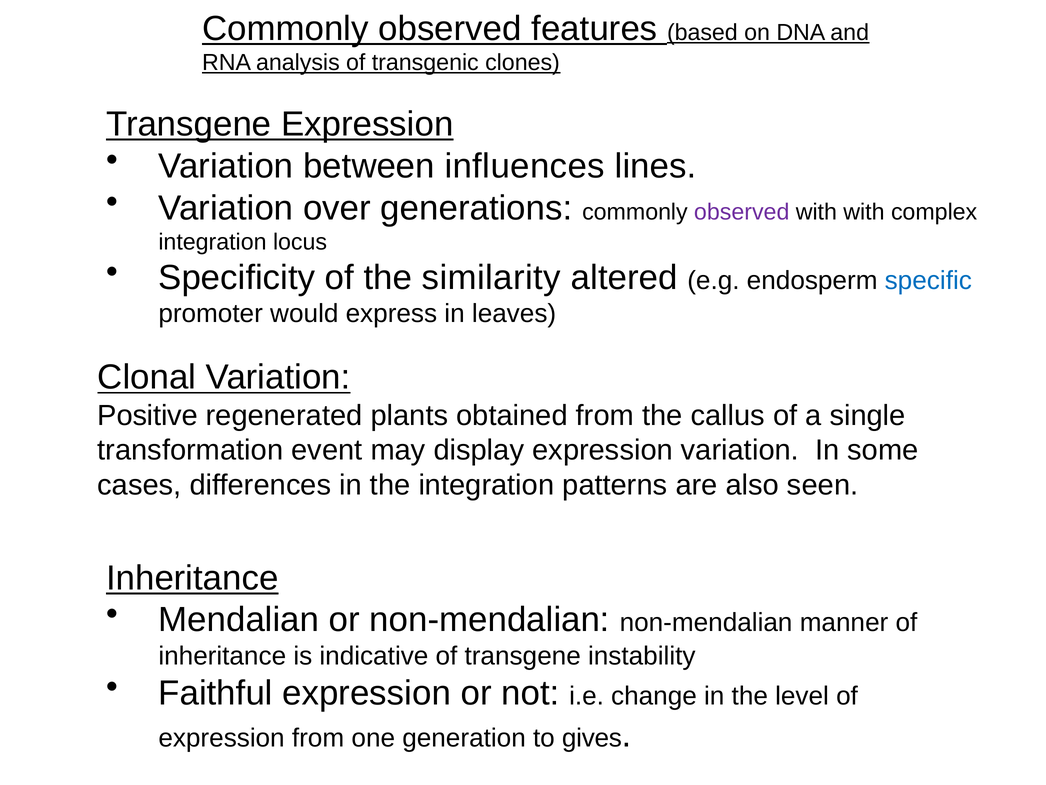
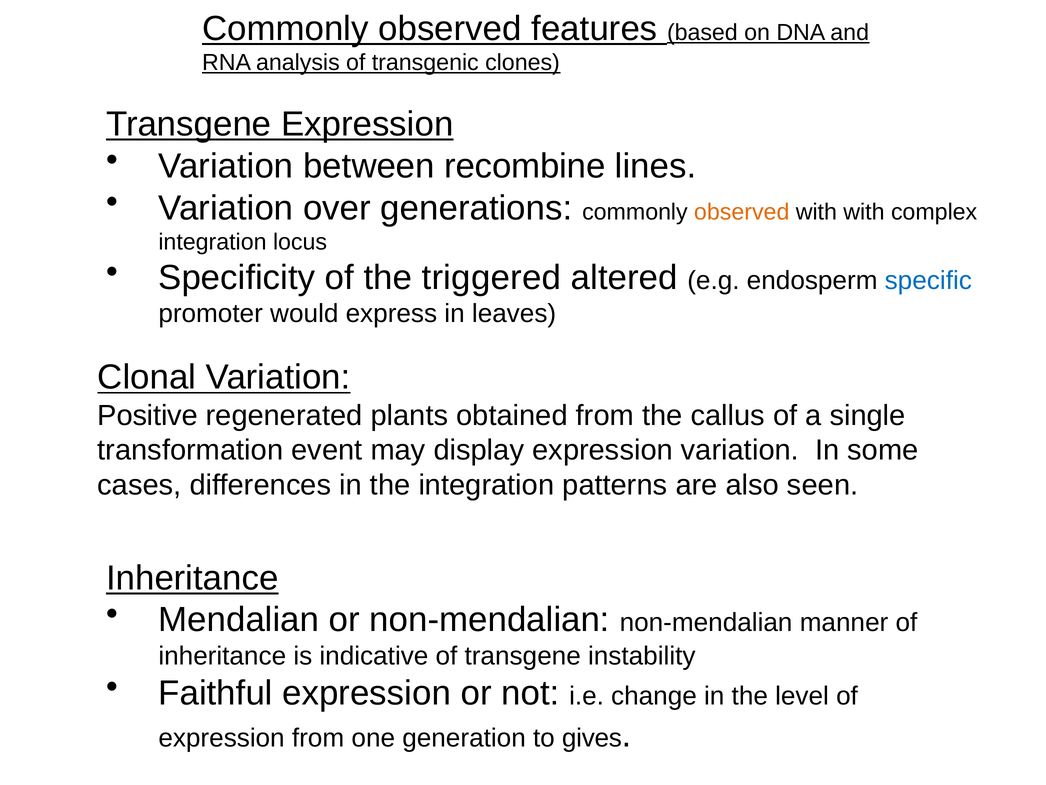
influences: influences -> recombine
observed at (742, 212) colour: purple -> orange
similarity: similarity -> triggered
